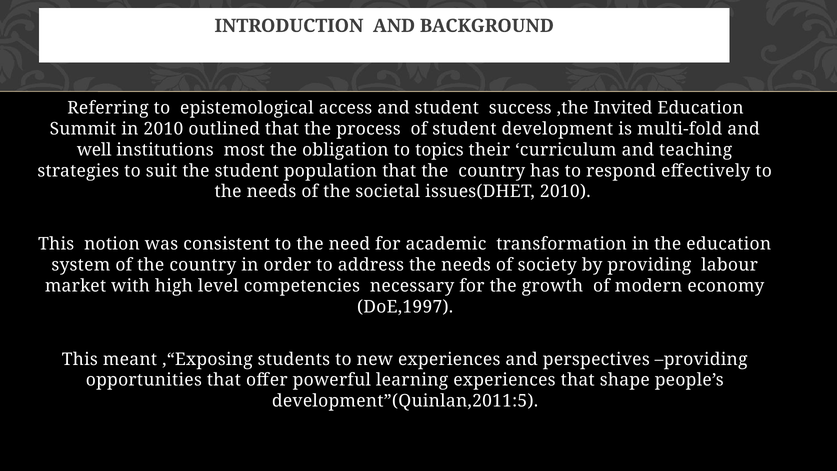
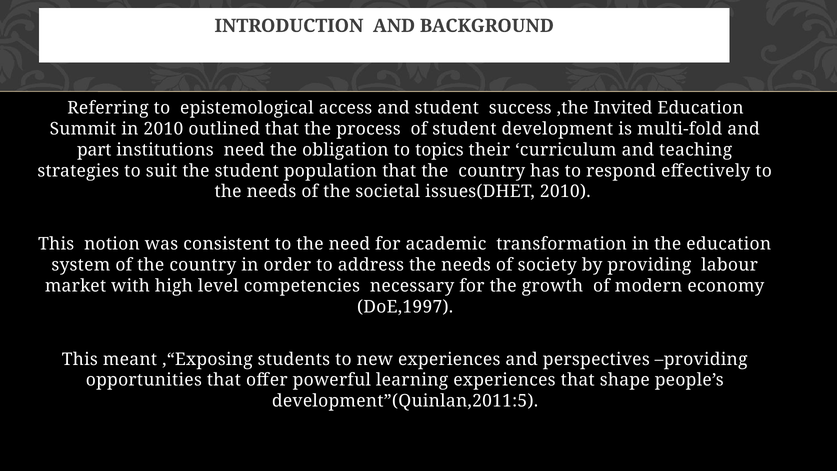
well: well -> part
institutions most: most -> need
